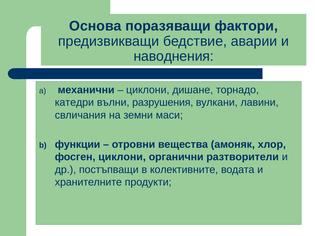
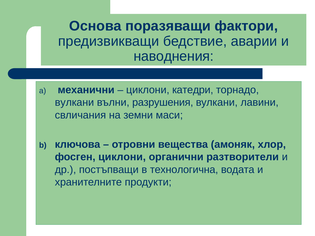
дишане: дишане -> катедри
катедри at (74, 103): катедри -> вулкани
функции: функции -> ключова
колективните: колективните -> технологична
